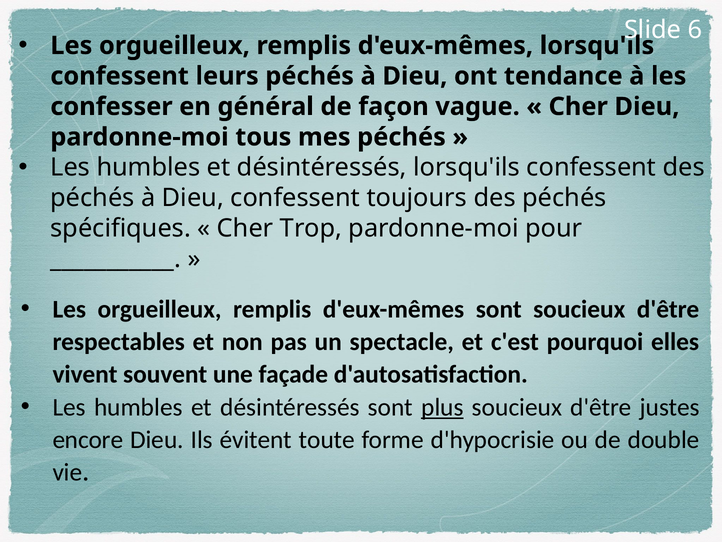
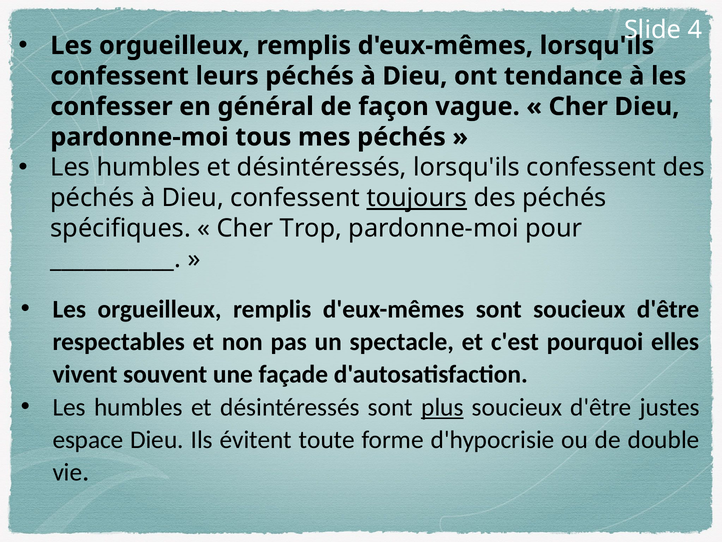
6: 6 -> 4
toujours underline: none -> present
encore: encore -> espace
